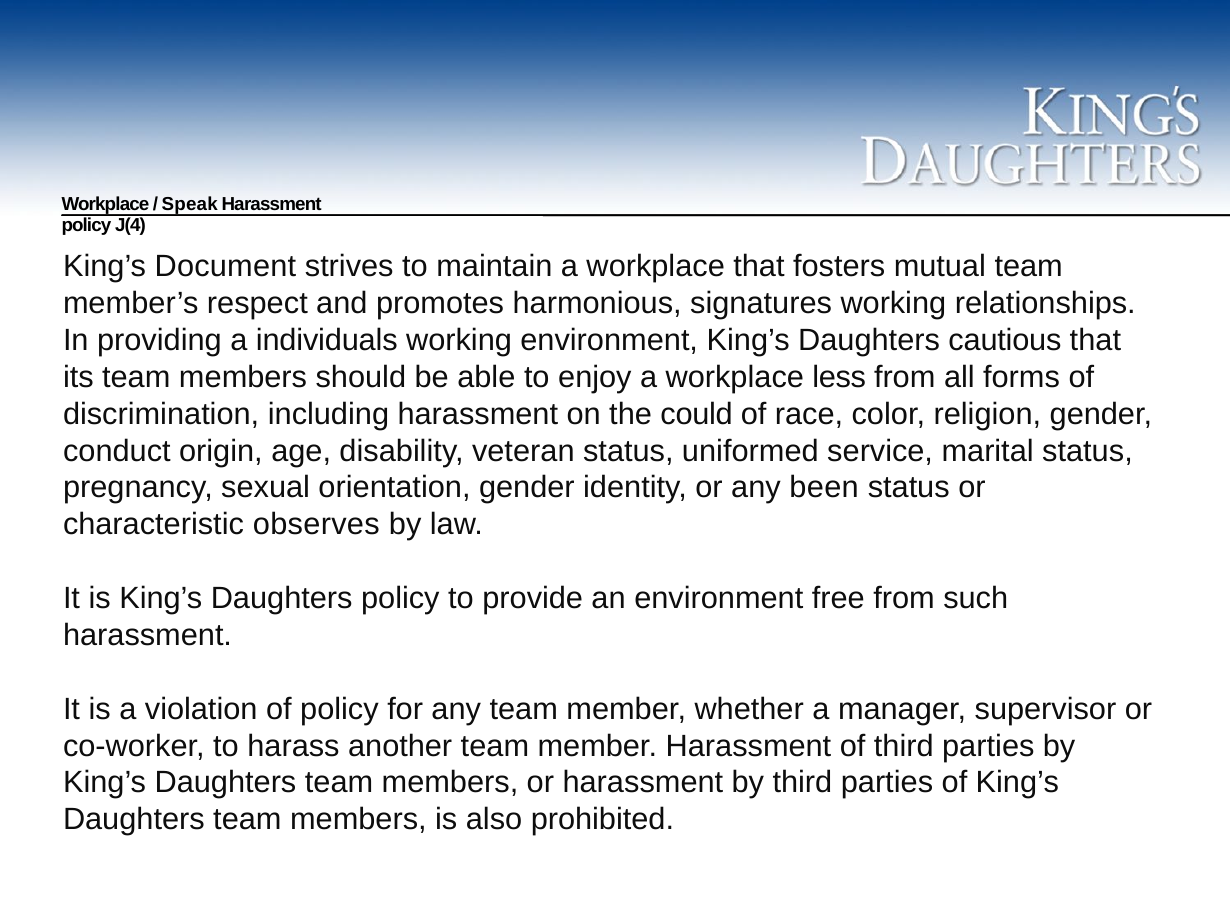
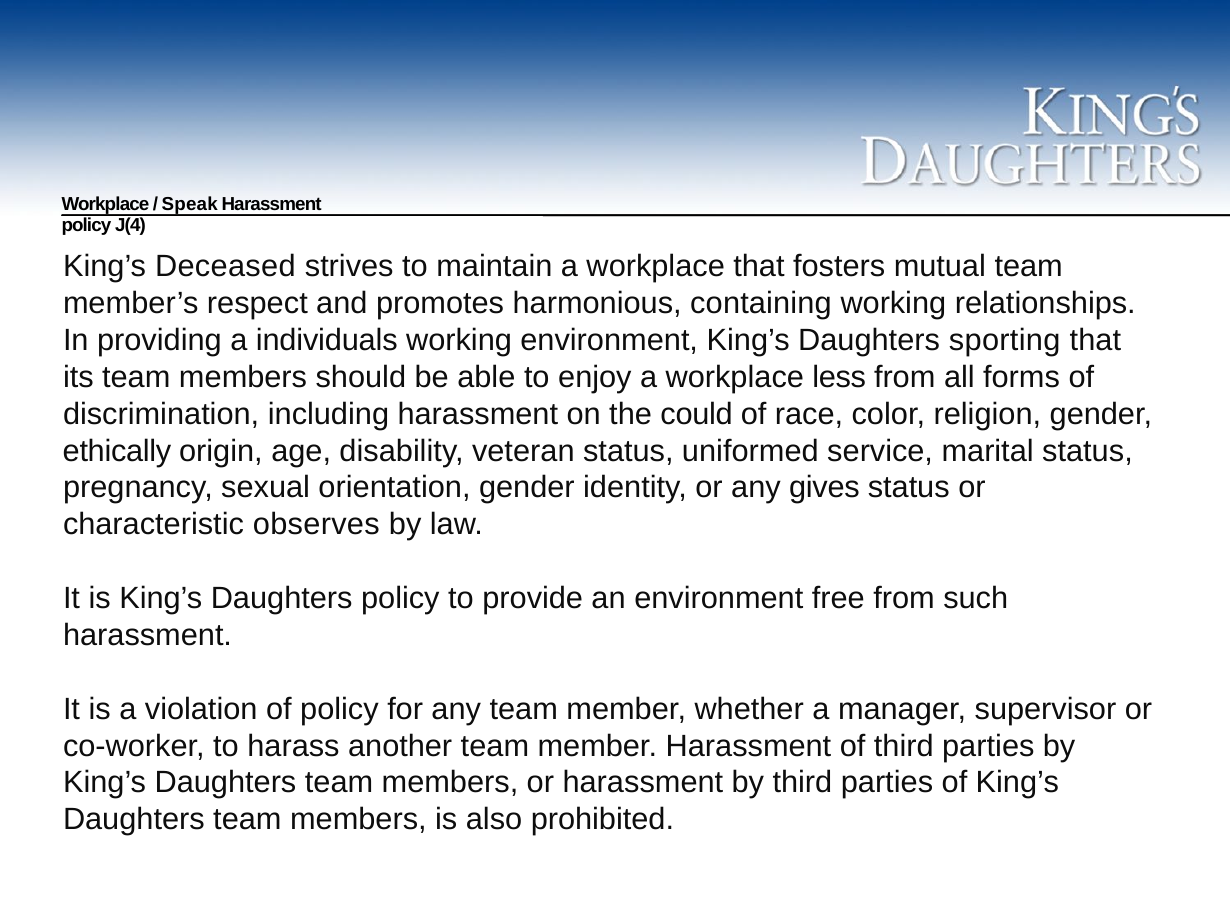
Document: Document -> Deceased
signatures: signatures -> containing
cautious: cautious -> sporting
conduct: conduct -> ethically
been: been -> gives
